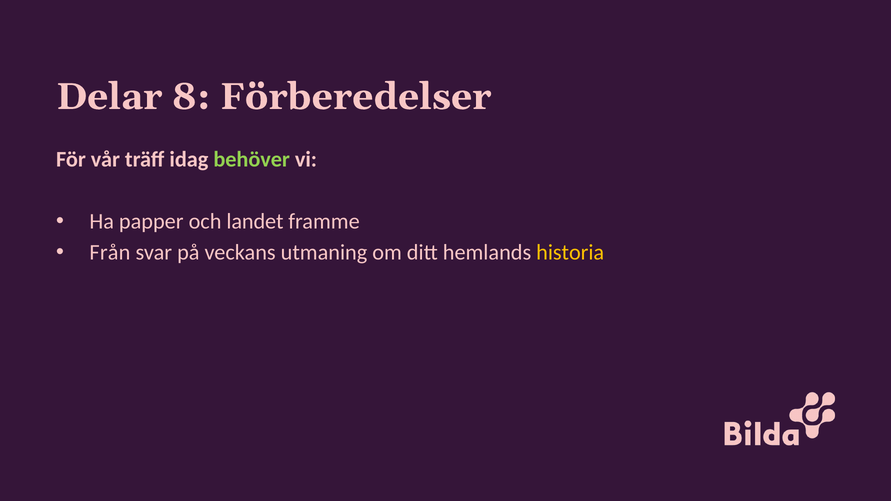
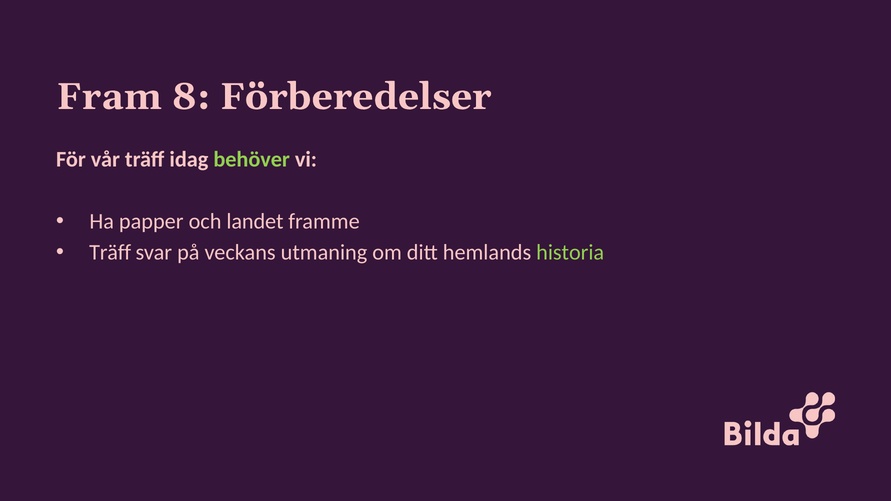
Delar: Delar -> Fram
Från at (110, 253): Från -> Träff
historia colour: yellow -> light green
